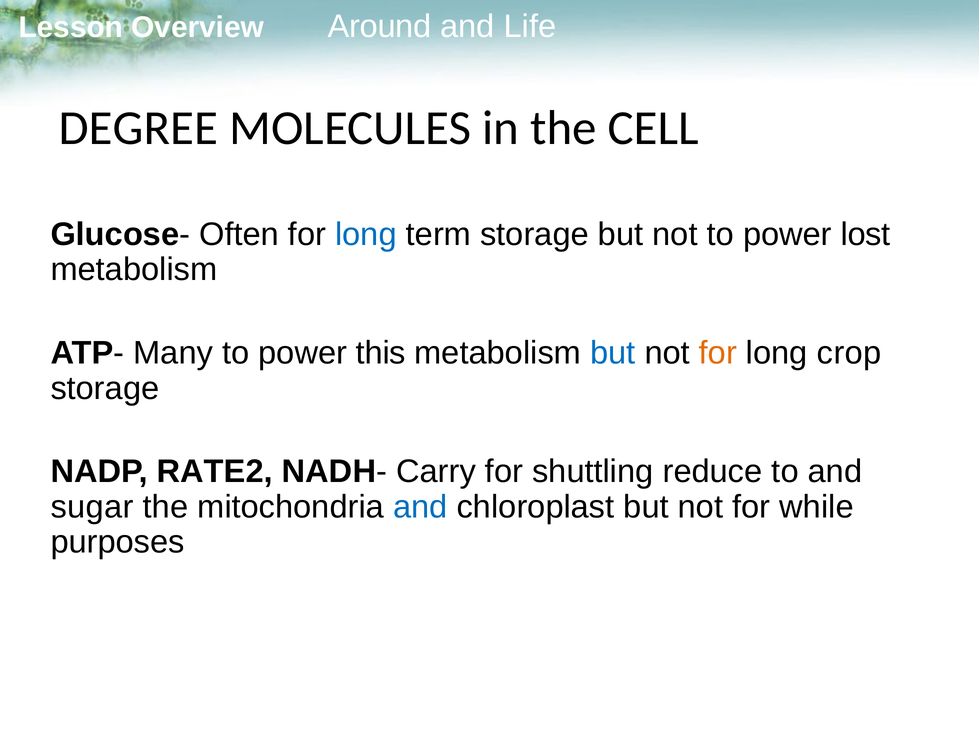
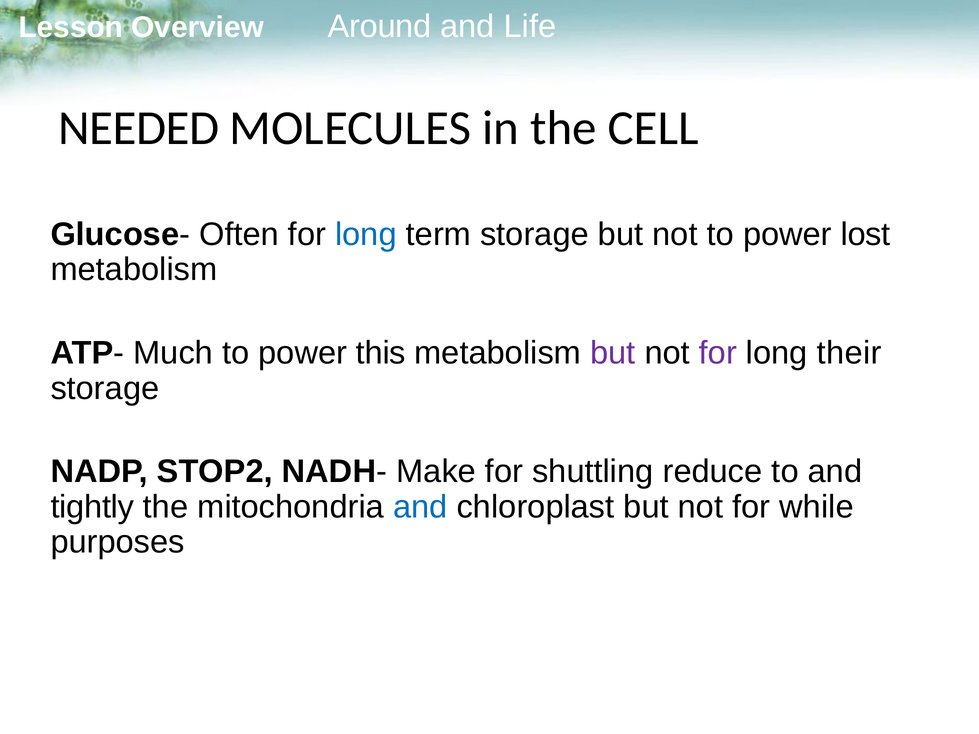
DEGREE: DEGREE -> NEEDED
Many: Many -> Much
but at (613, 353) colour: blue -> purple
for at (718, 353) colour: orange -> purple
crop: crop -> their
RATE2: RATE2 -> STOP2
Carry: Carry -> Make
sugar: sugar -> tightly
